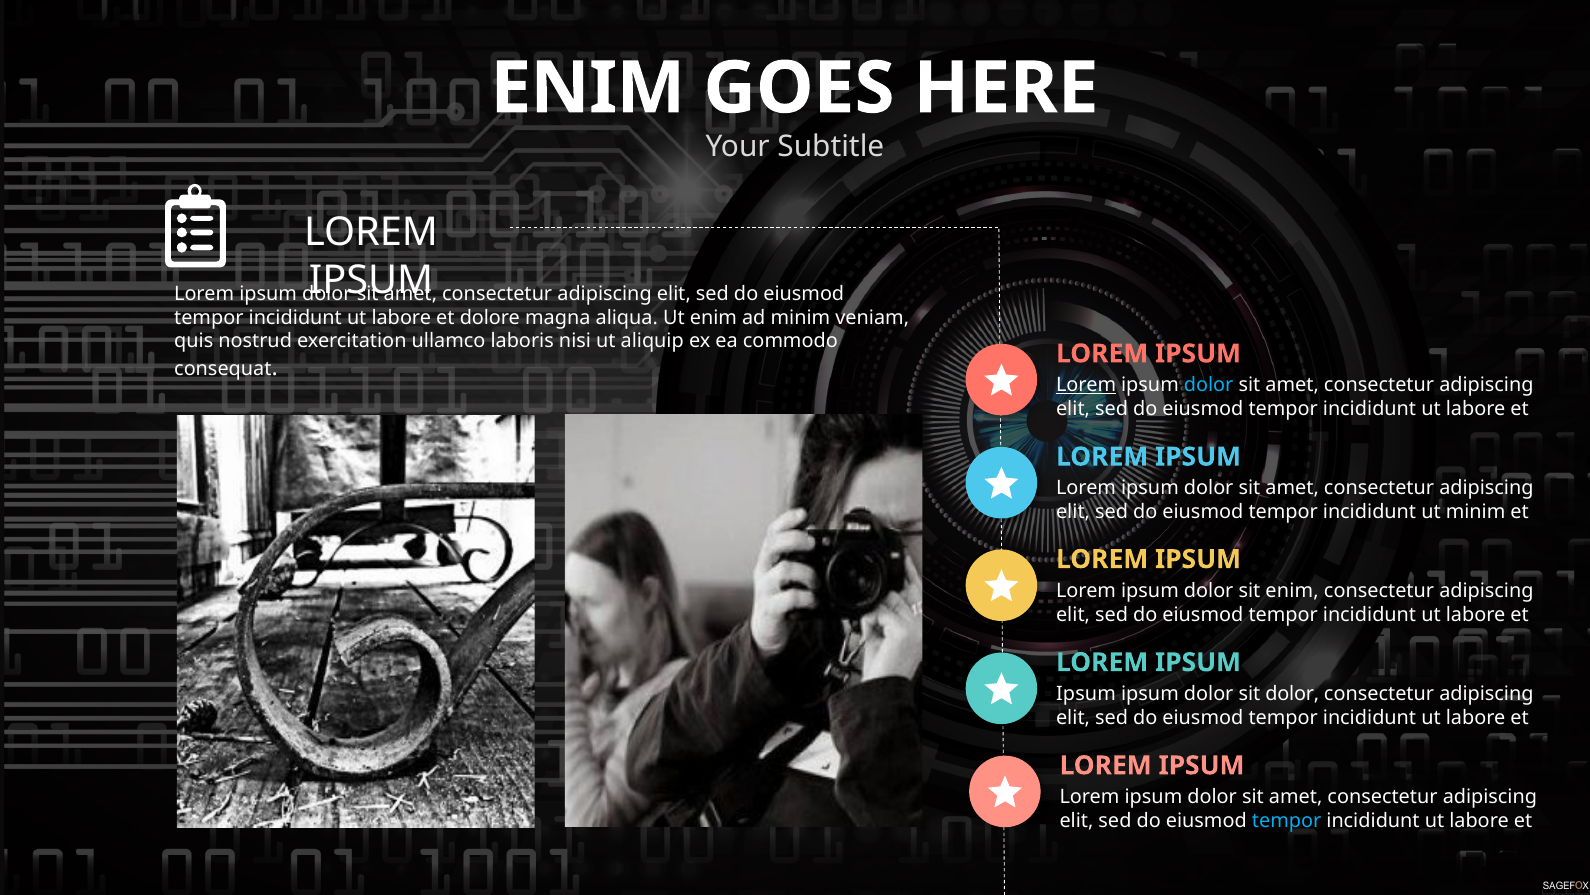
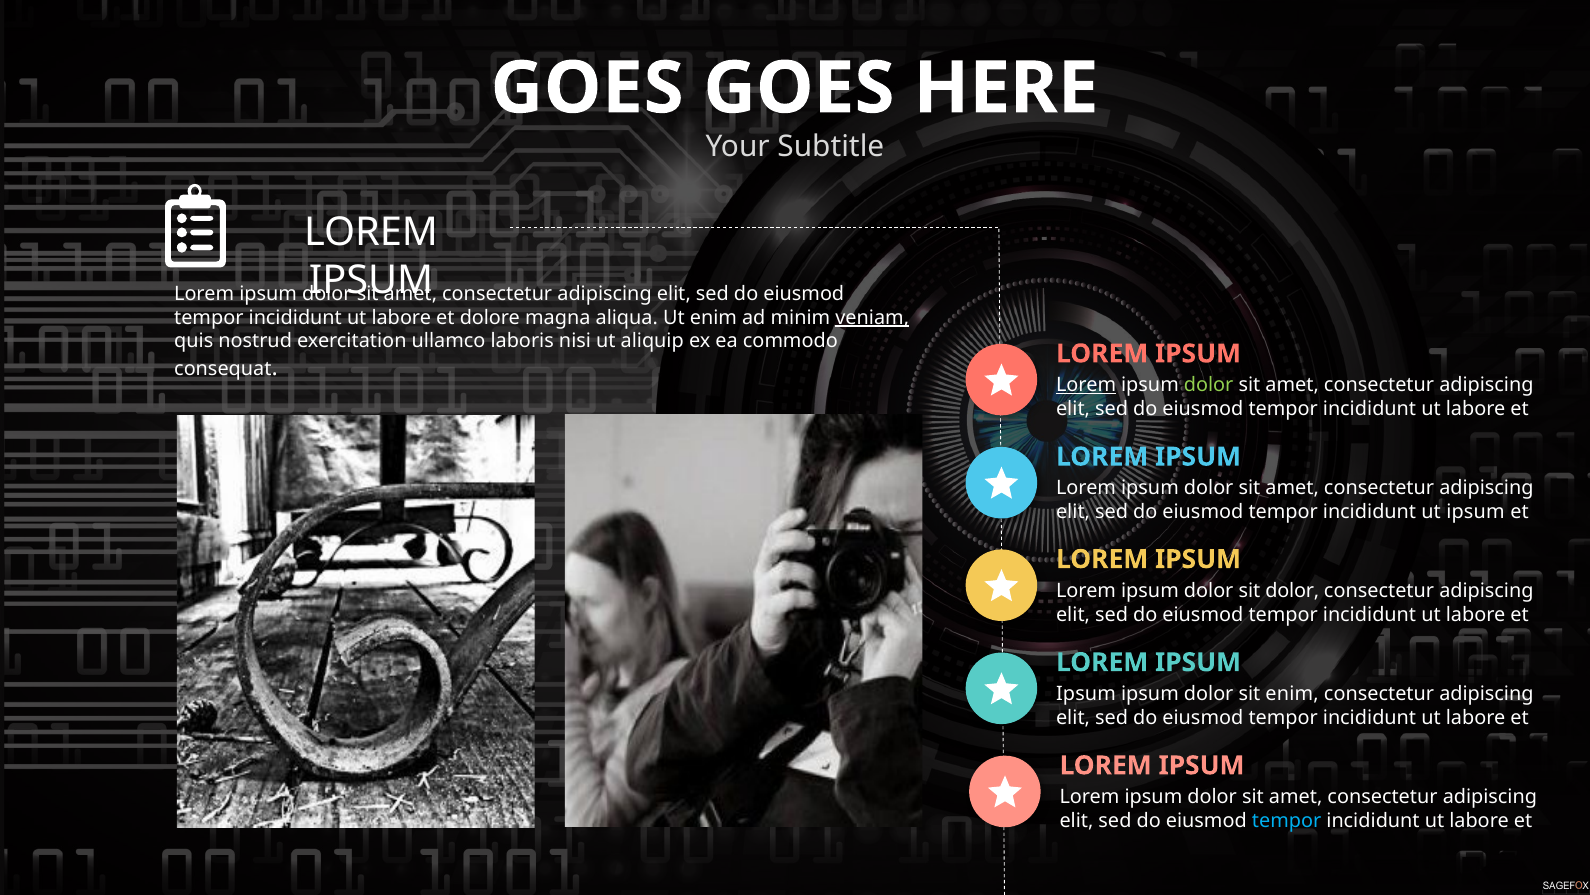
ENIM at (588, 88): ENIM -> GOES
veniam underline: none -> present
dolor at (1209, 385) colour: light blue -> light green
ut minim: minim -> ipsum
sit enim: enim -> dolor
sit dolor: dolor -> enim
